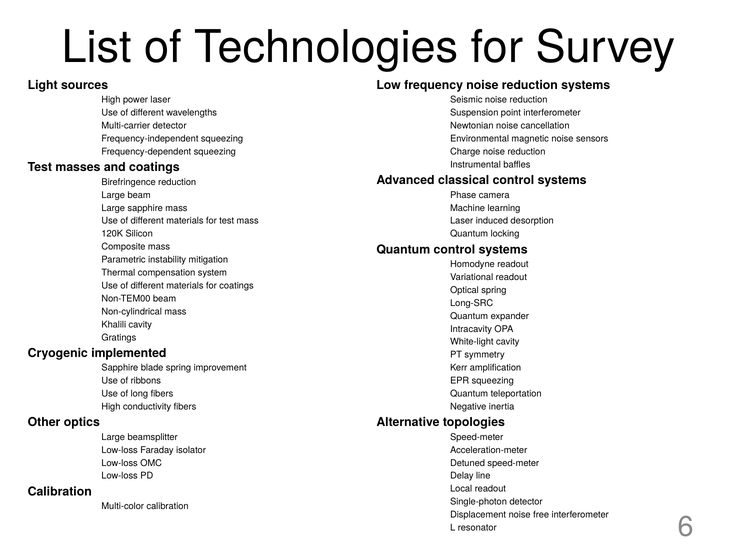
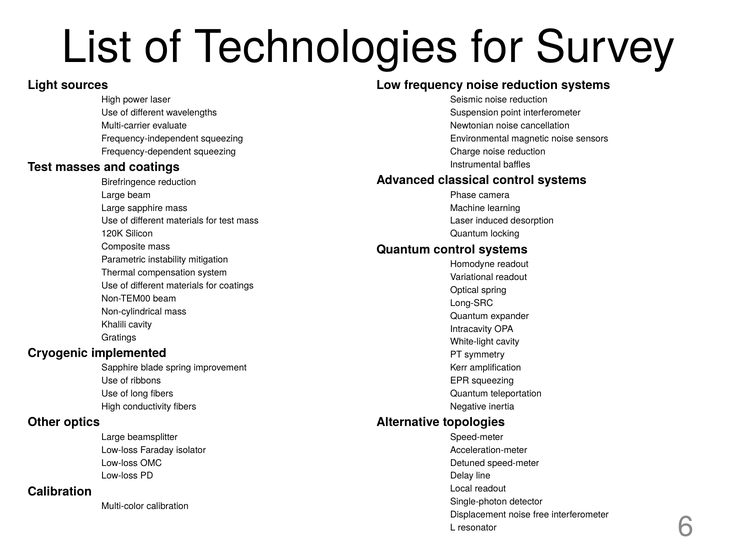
Multi-carrier detector: detector -> evaluate
